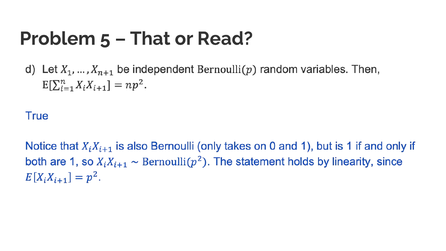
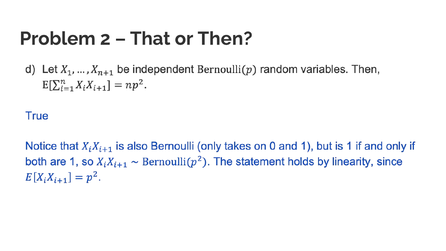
5: 5 -> 2
Read: Read -> Then
